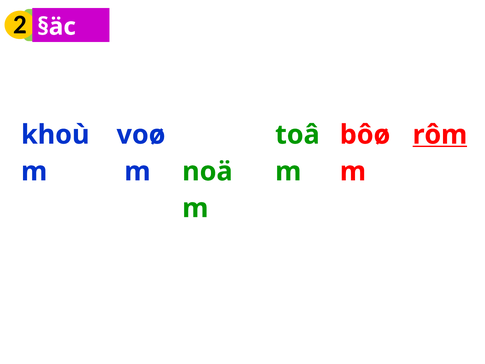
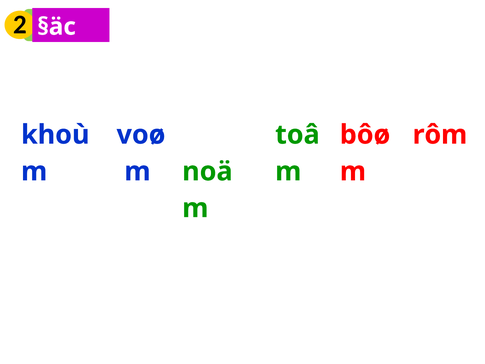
rôm underline: present -> none
